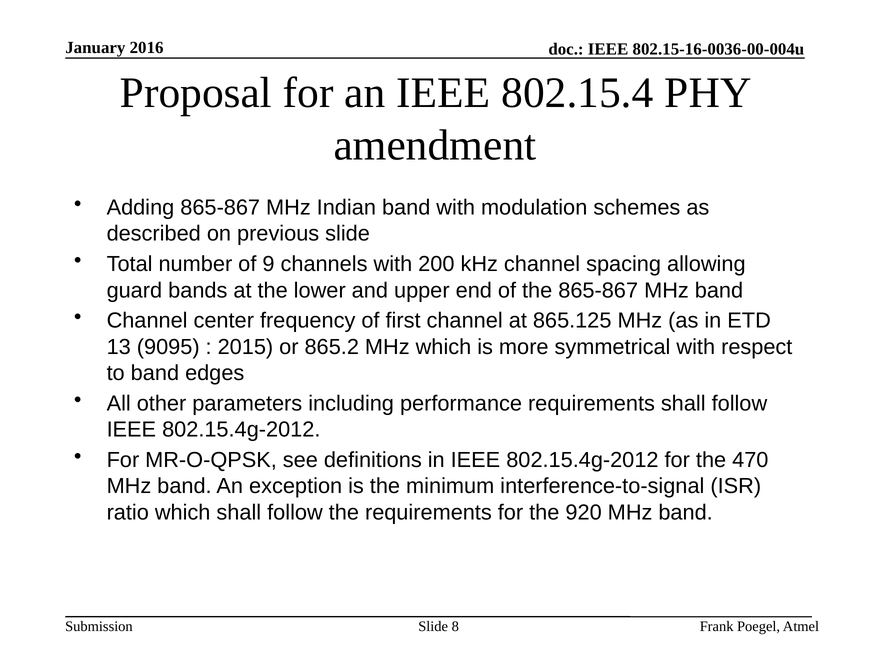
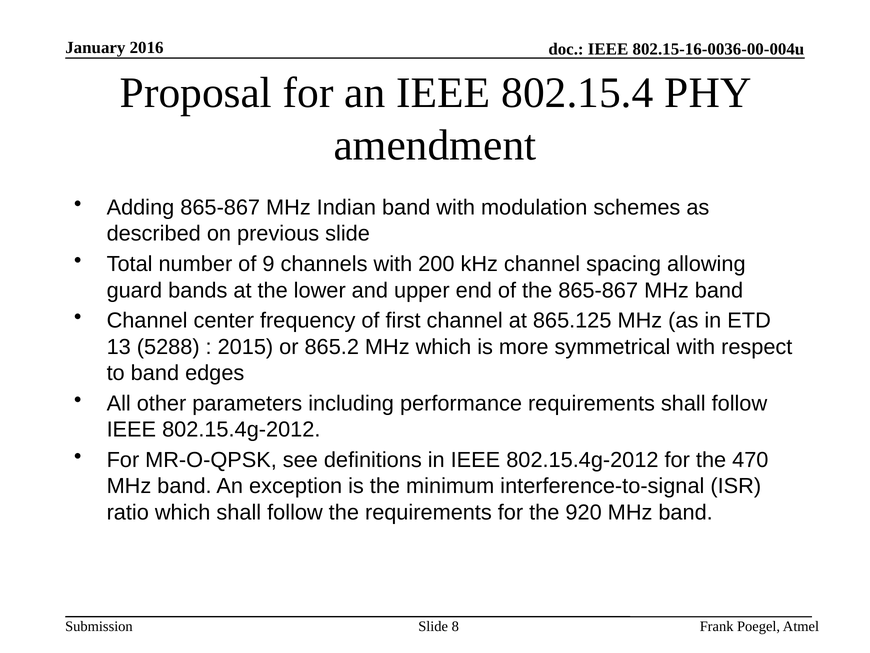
9095: 9095 -> 5288
